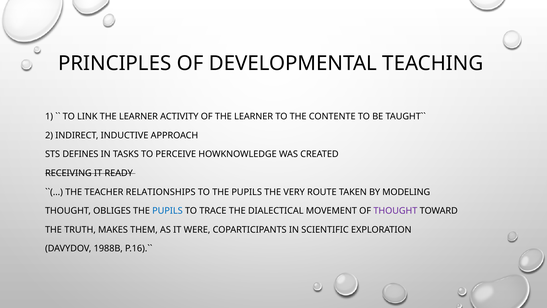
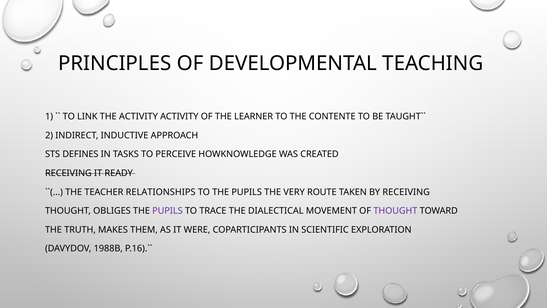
LINK THE LEARNER: LEARNER -> ACTIVITY
BY MODELING: MODELING -> RECEIVING
PUPILS at (167, 211) colour: blue -> purple
